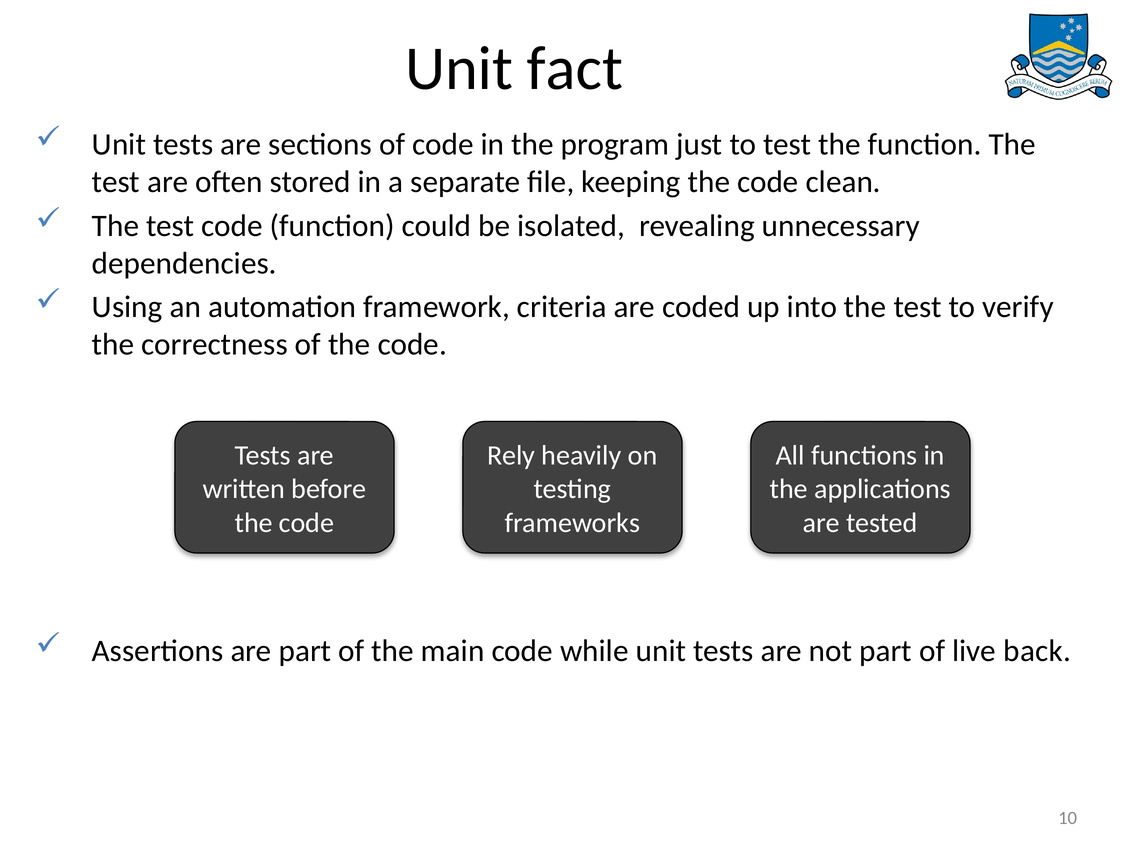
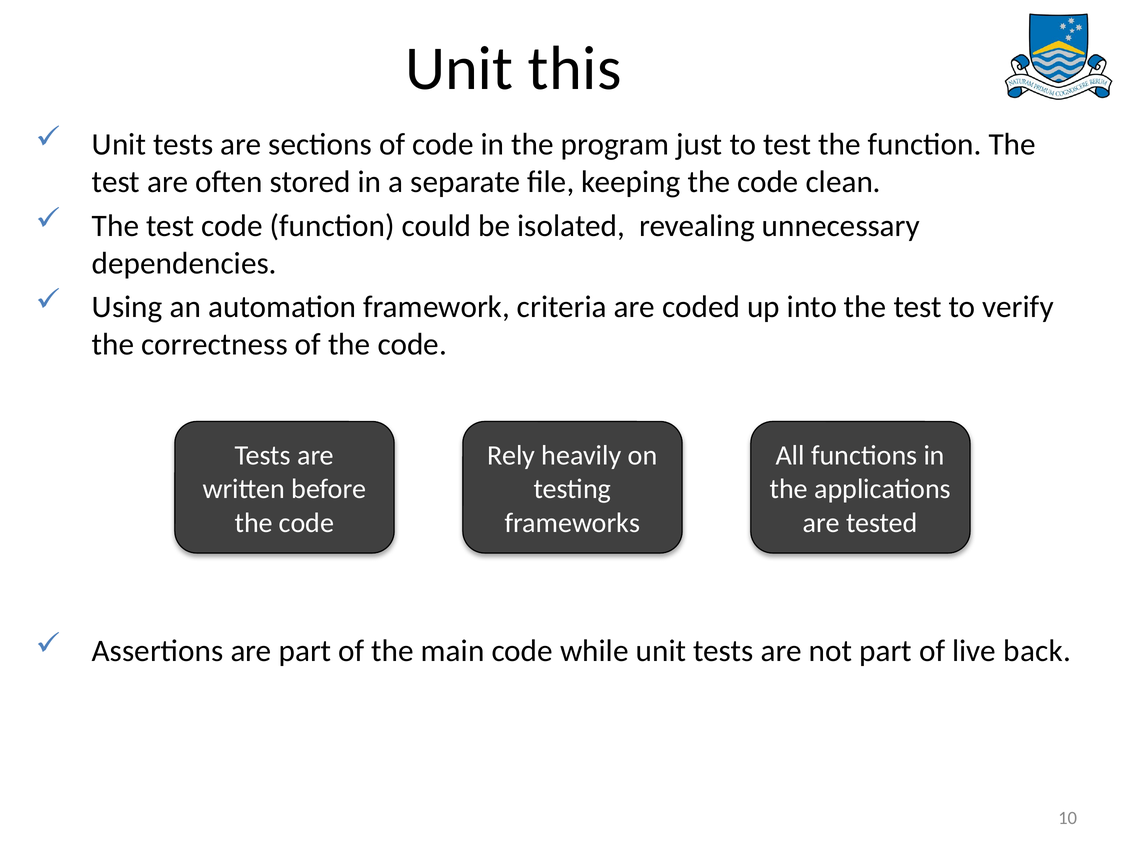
fact: fact -> this
